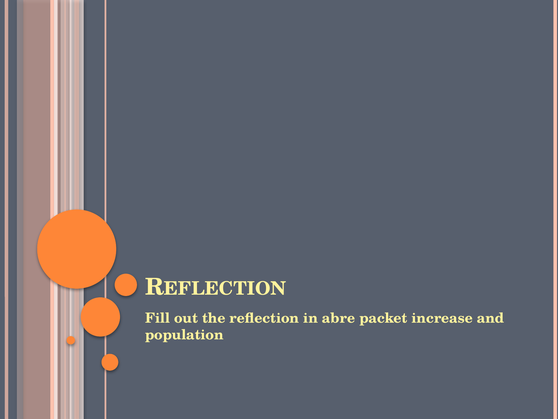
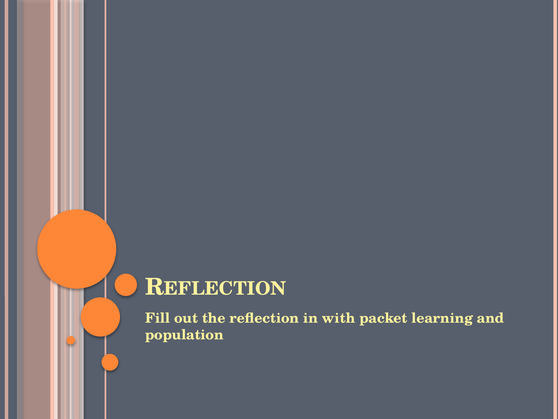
abre: abre -> with
increase: increase -> learning
